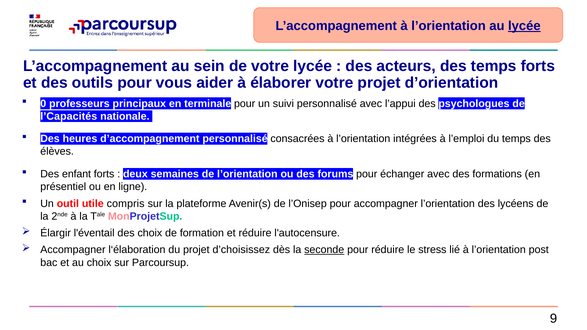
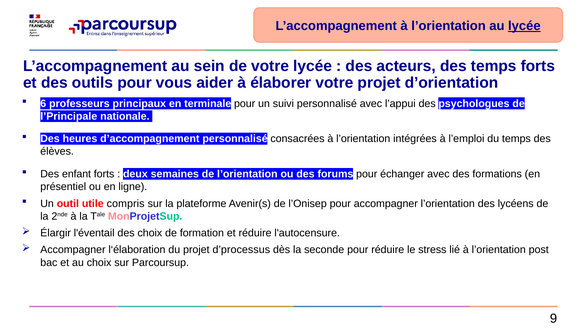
0: 0 -> 6
l’Capacités: l’Capacités -> l’Principale
d’choisissez: d’choisissez -> d’processus
seconde underline: present -> none
